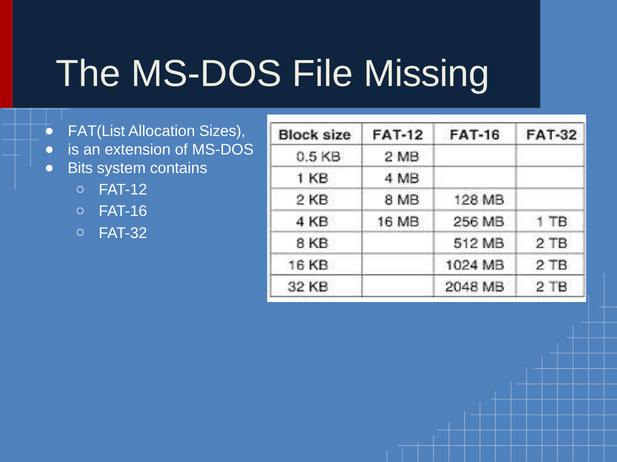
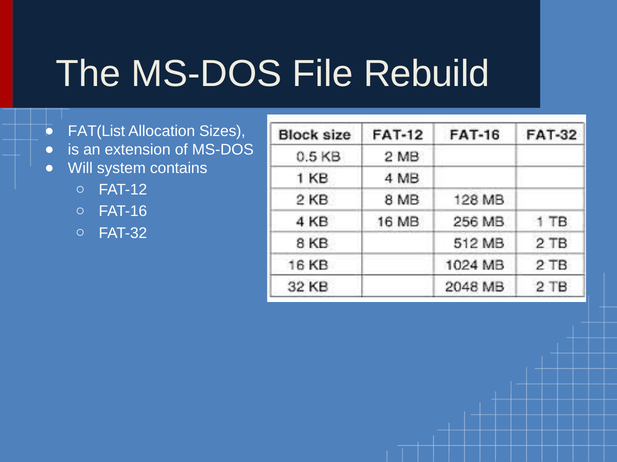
Missing: Missing -> Rebuild
Bits: Bits -> Will
